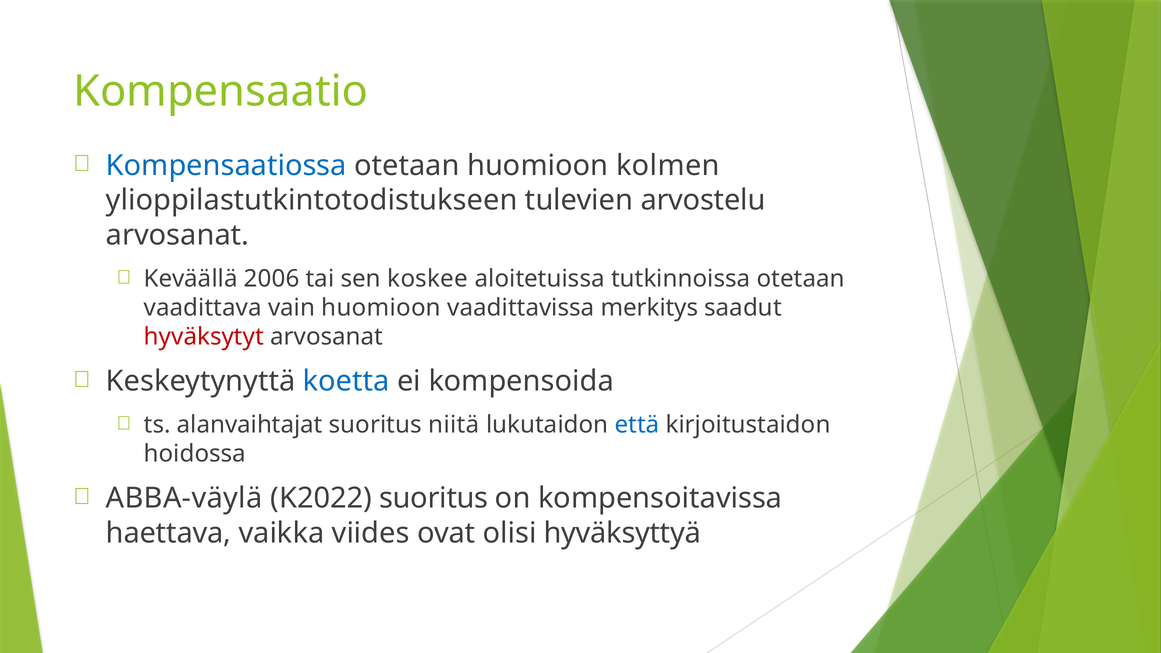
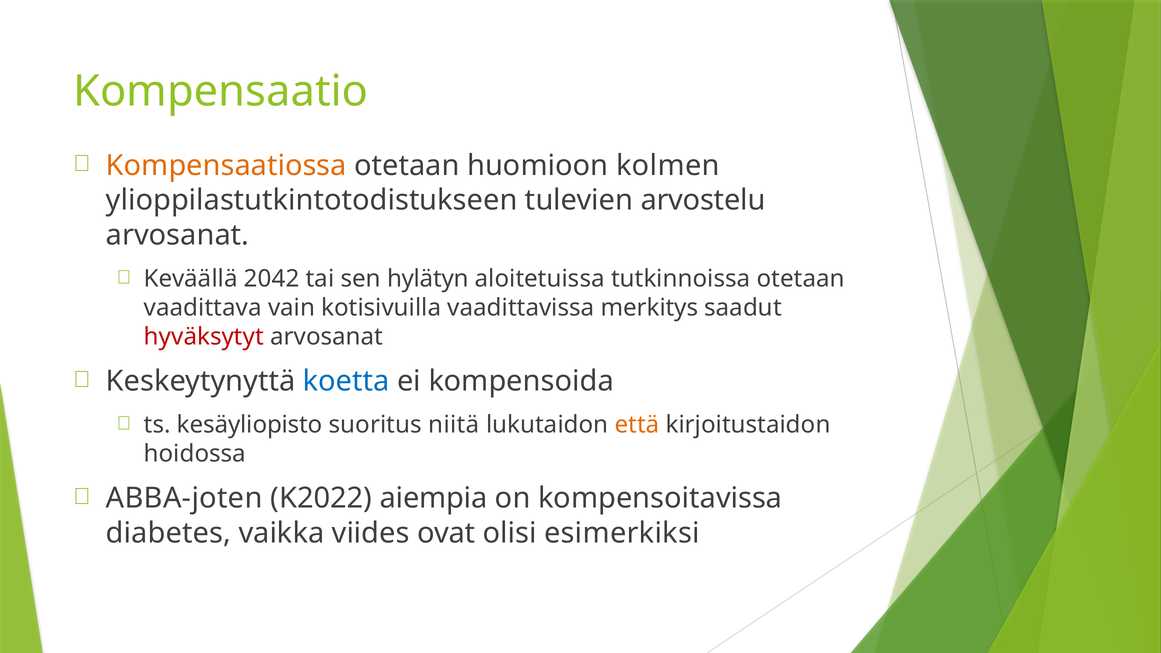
Kompensaatiossa colour: blue -> orange
2006: 2006 -> 2042
koskee: koskee -> hylätyn
vain huomioon: huomioon -> kotisivuilla
alanvaihtajat: alanvaihtajat -> kesäyliopisto
että colour: blue -> orange
ABBA-väylä: ABBA-väylä -> ABBA-joten
K2022 suoritus: suoritus -> aiempia
haettava: haettava -> diabetes
hyväksyttyä: hyväksyttyä -> esimerkiksi
